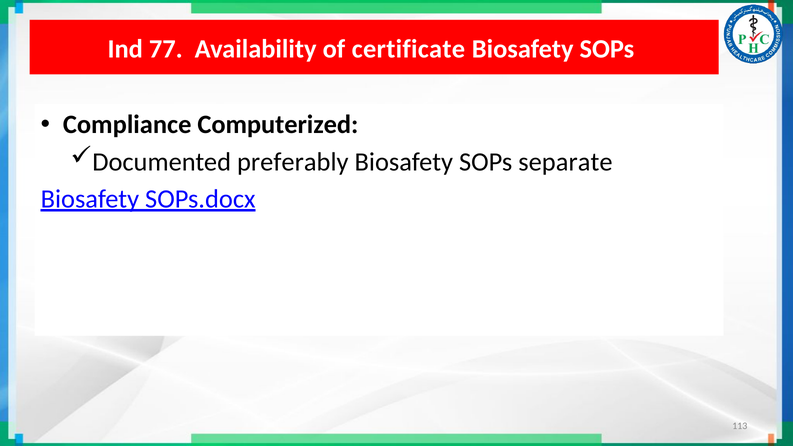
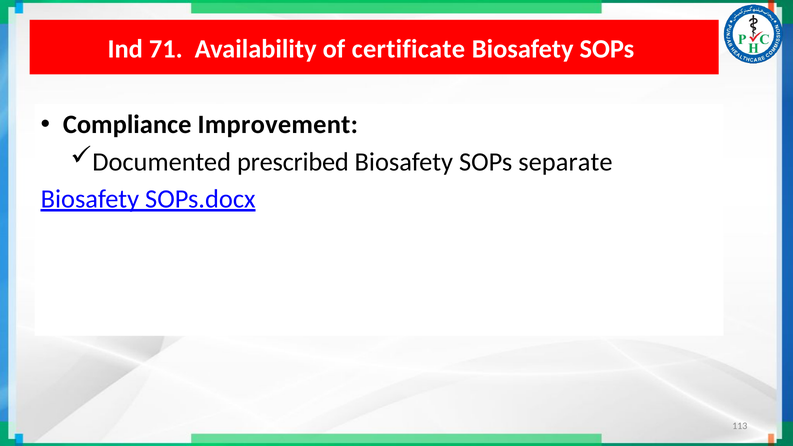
77: 77 -> 71
Computerized: Computerized -> Improvement
preferably: preferably -> prescribed
